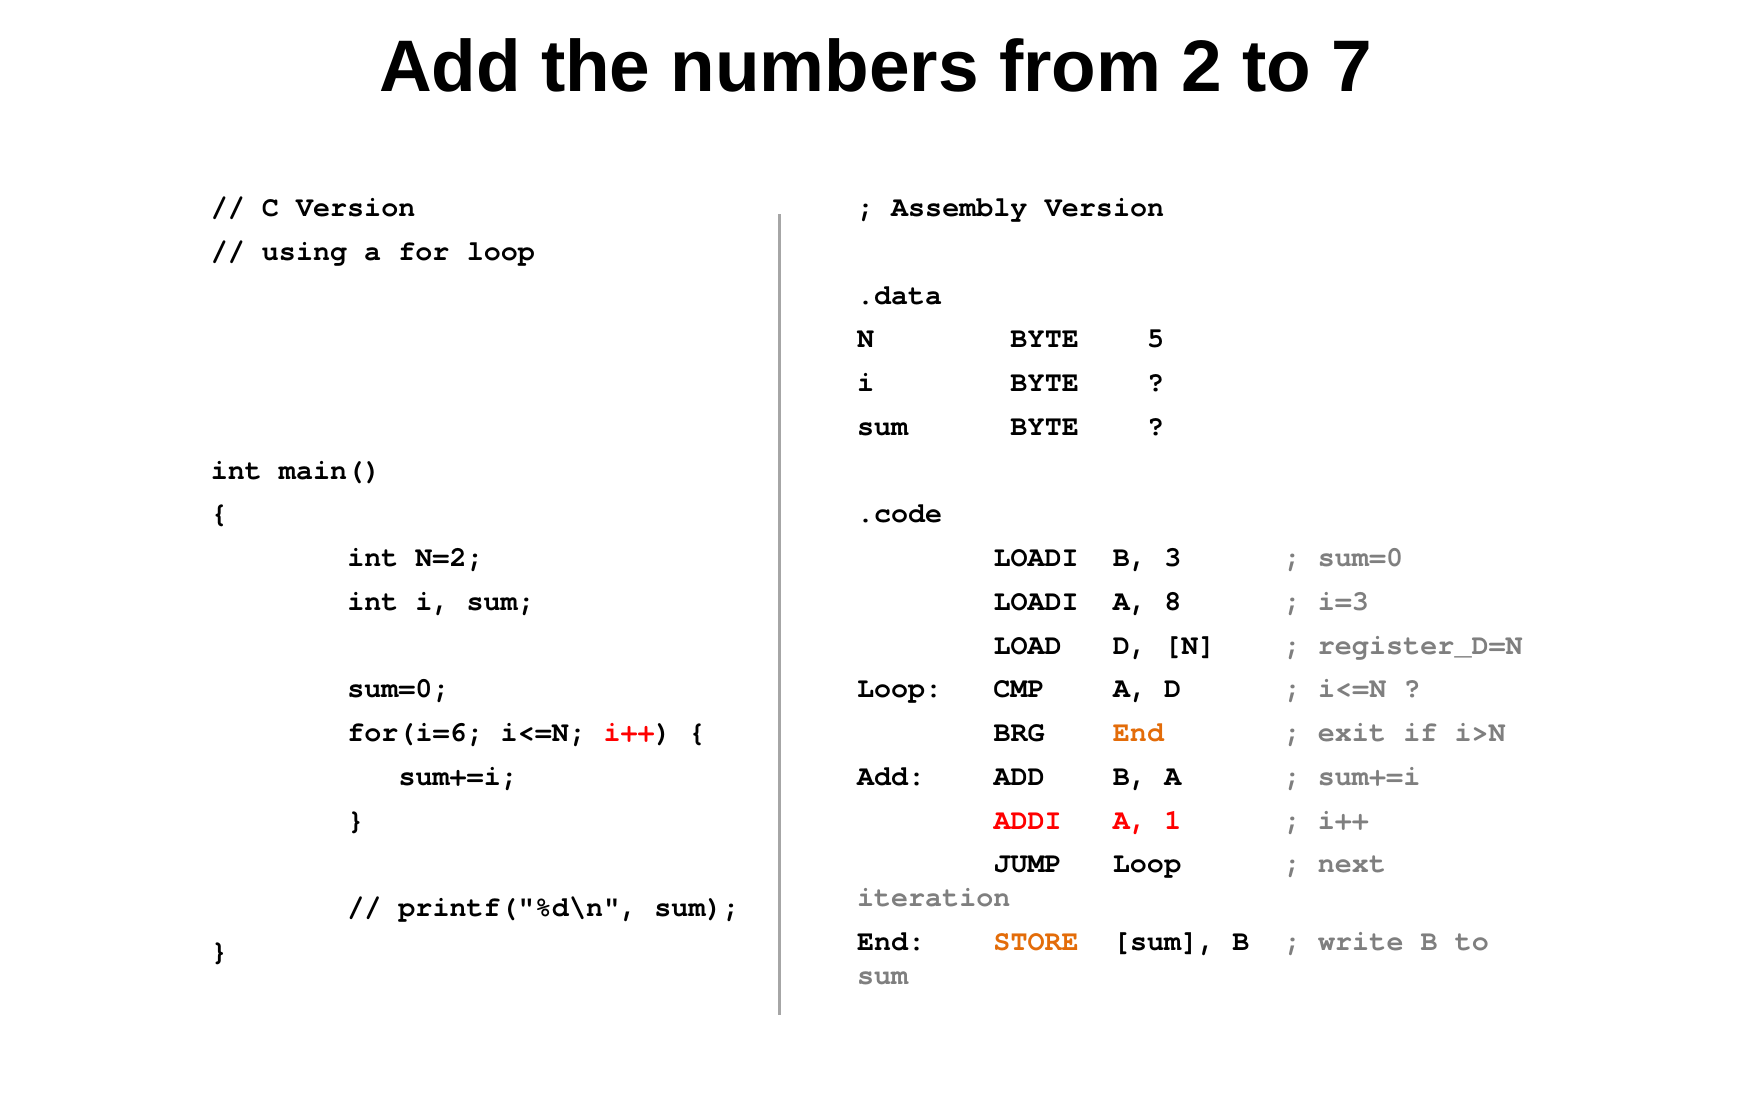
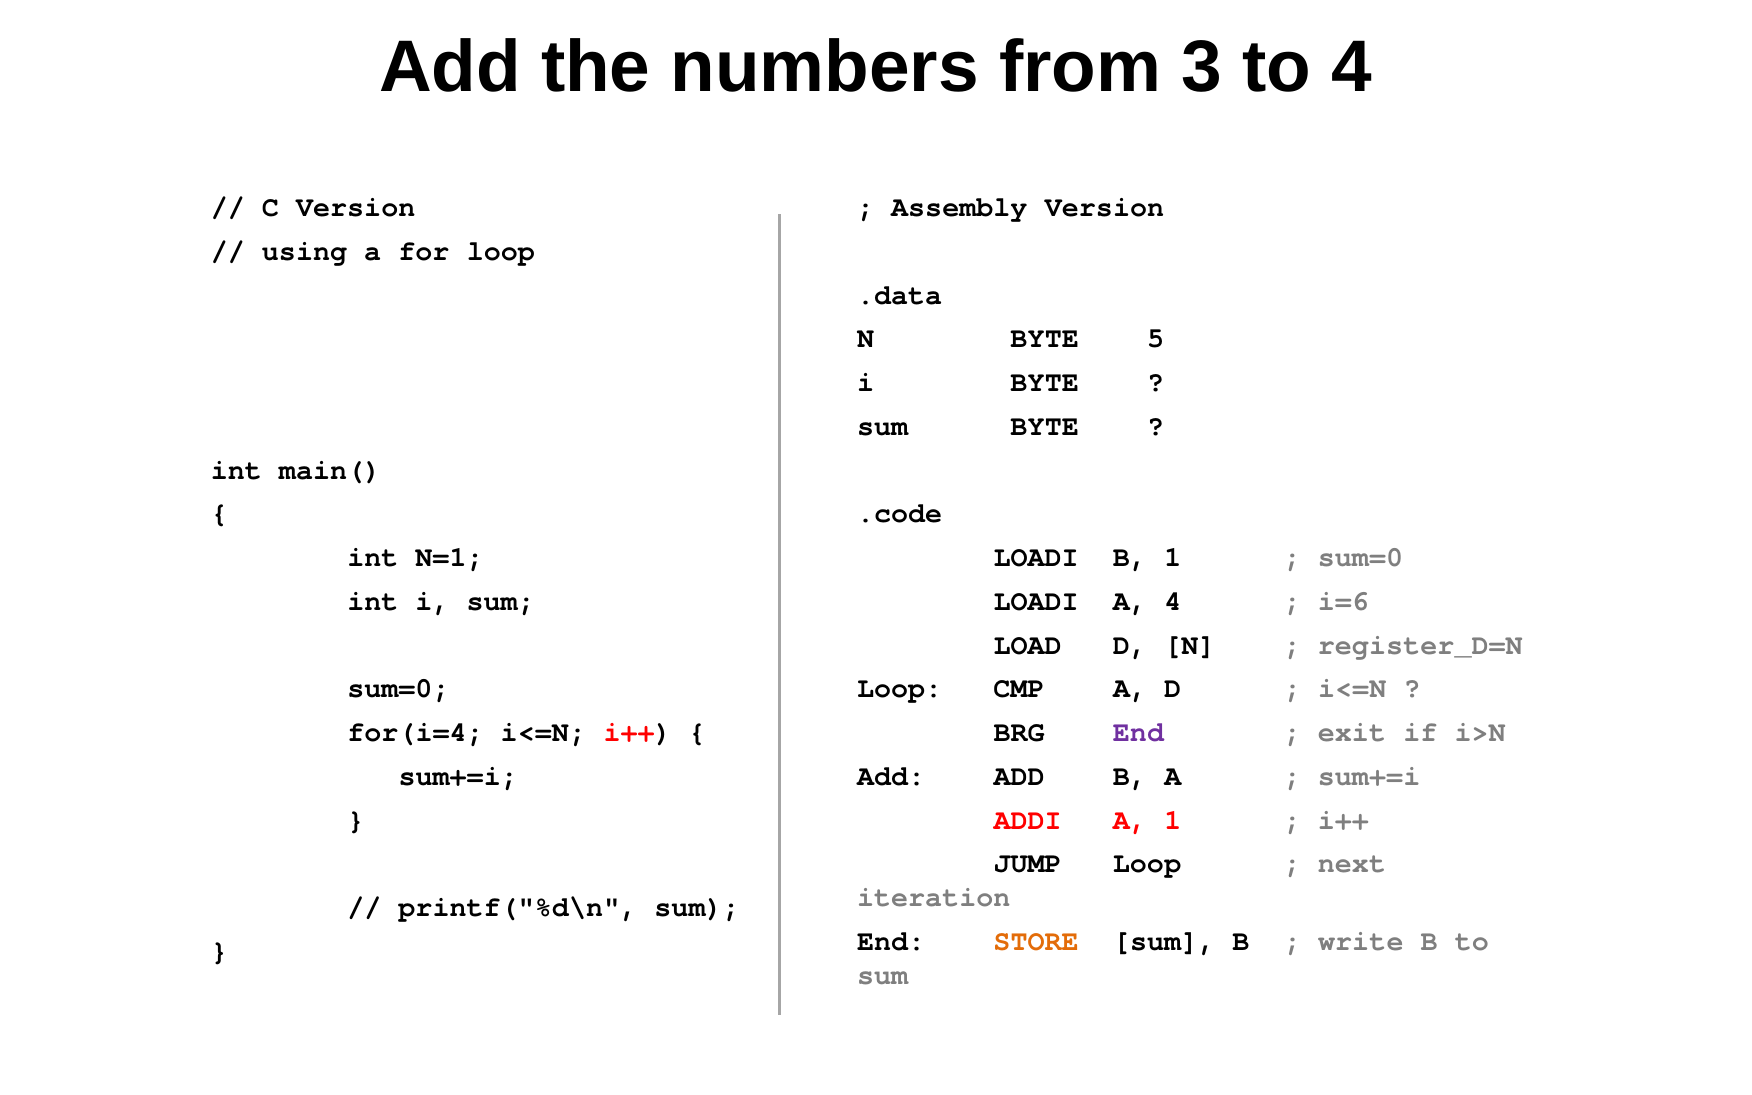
2: 2 -> 3
to 7: 7 -> 4
N=2: N=2 -> N=1
B 3: 3 -> 1
A 8: 8 -> 4
i=3: i=3 -> i=6
for(i=6: for(i=6 -> for(i=4
End at (1139, 732) colour: orange -> purple
